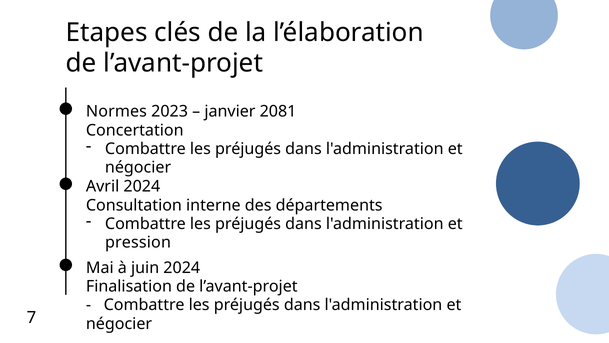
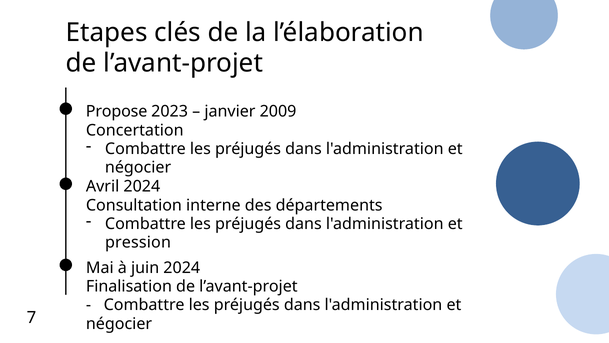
Normes: Normes -> Propose
2081: 2081 -> 2009
